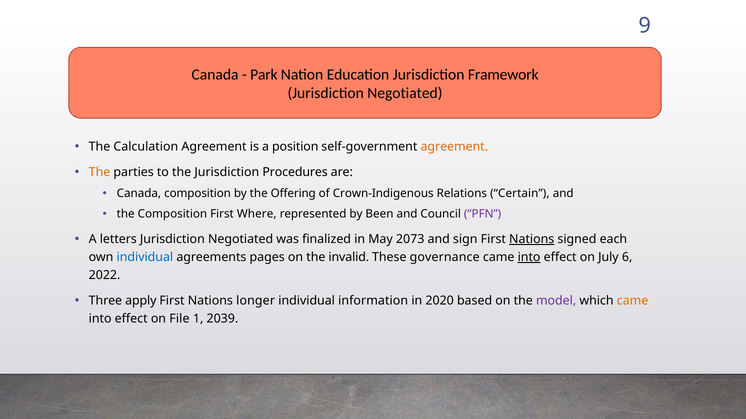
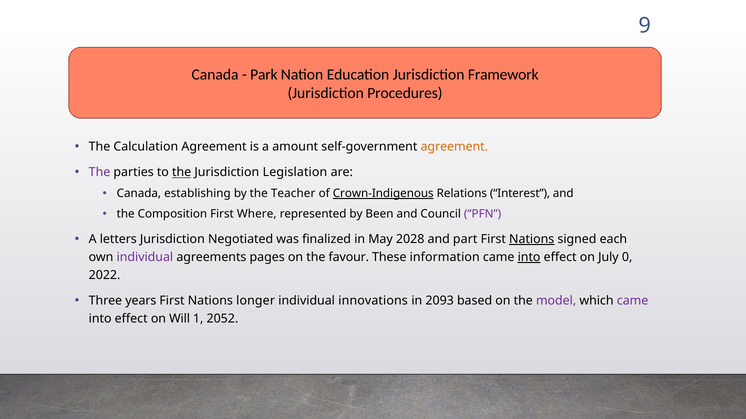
Negotiated at (405, 93): Negotiated -> Procedures
position: position -> amount
The at (100, 173) colour: orange -> purple
the at (182, 173) underline: none -> present
Procedures: Procedures -> Legislation
Canada composition: composition -> establishing
Offering: Offering -> Teacher
Crown-Indigenous underline: none -> present
Certain: Certain -> Interest
2073: 2073 -> 2028
sign: sign -> part
individual at (145, 258) colour: blue -> purple
invalid: invalid -> favour
governance: governance -> information
6: 6 -> 0
apply: apply -> years
information: information -> innovations
2020: 2020 -> 2093
came at (633, 301) colour: orange -> purple
File: File -> Will
2039: 2039 -> 2052
